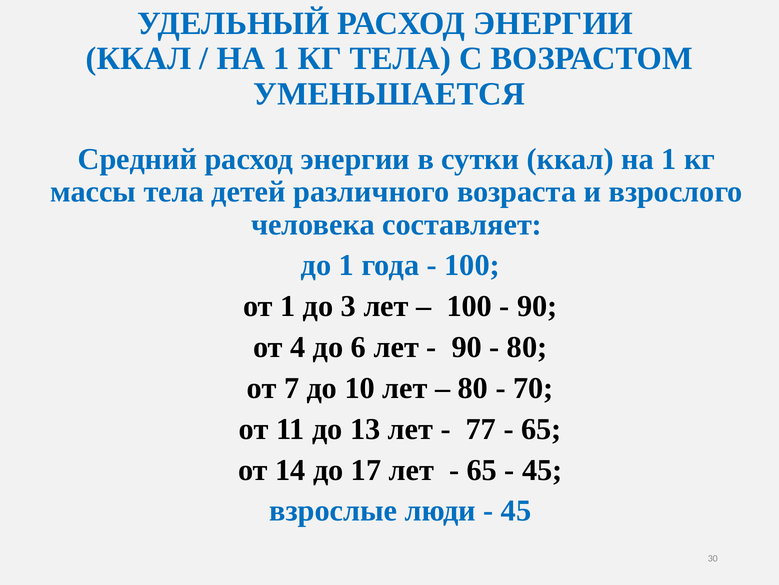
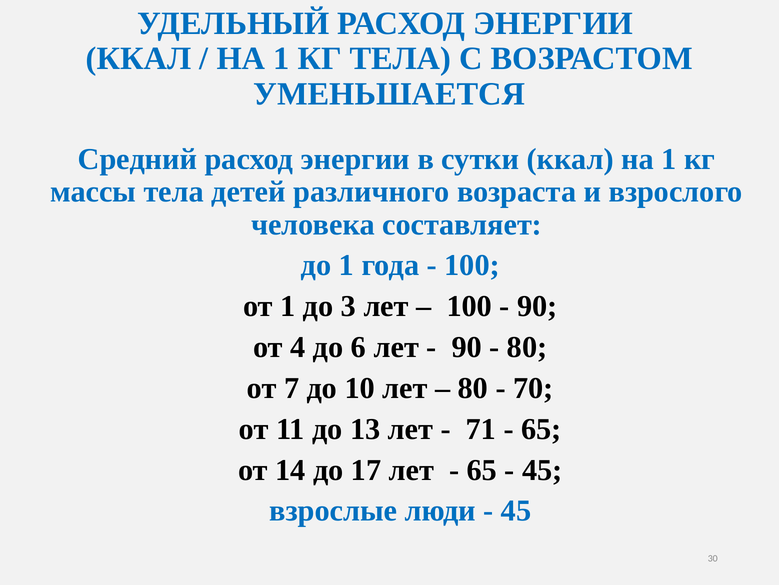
77: 77 -> 71
